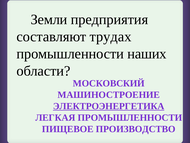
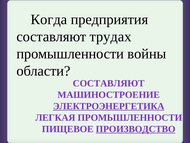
Земли: Земли -> Когда
наших: наших -> войны
МОСКОВСКИЙ at (109, 83): МОСКОВСКИЙ -> СОСТАВЛЯЮТ
ПРОИЗВОДСТВО underline: none -> present
